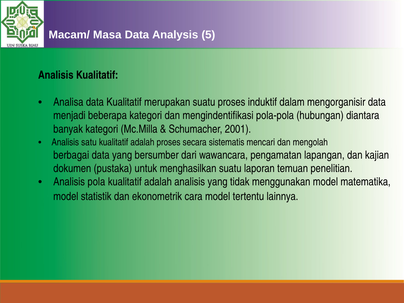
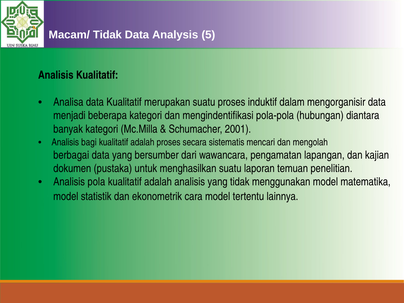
Macam/ Masa: Masa -> Tidak
satu: satu -> bagi
